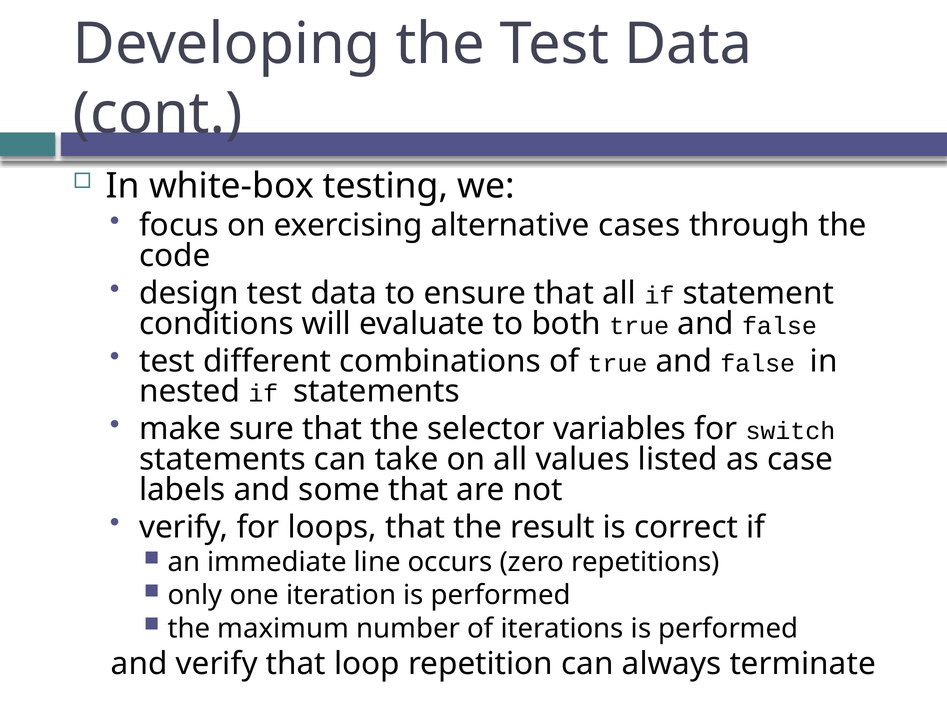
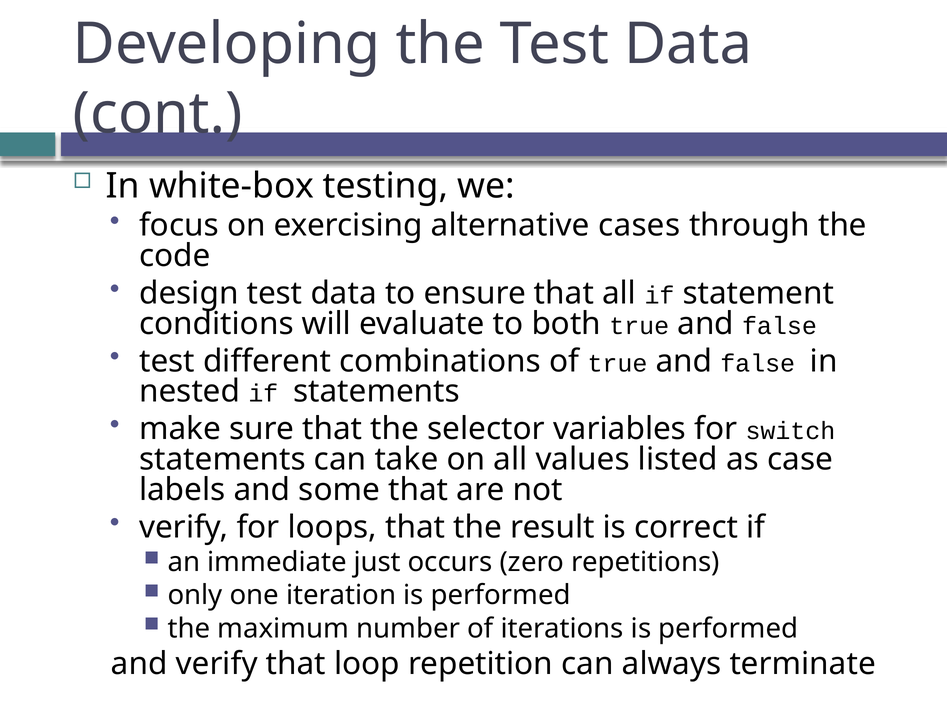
line: line -> just
